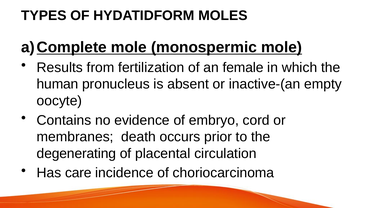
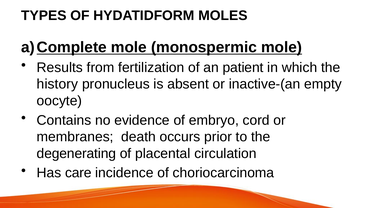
female: female -> patient
human: human -> history
